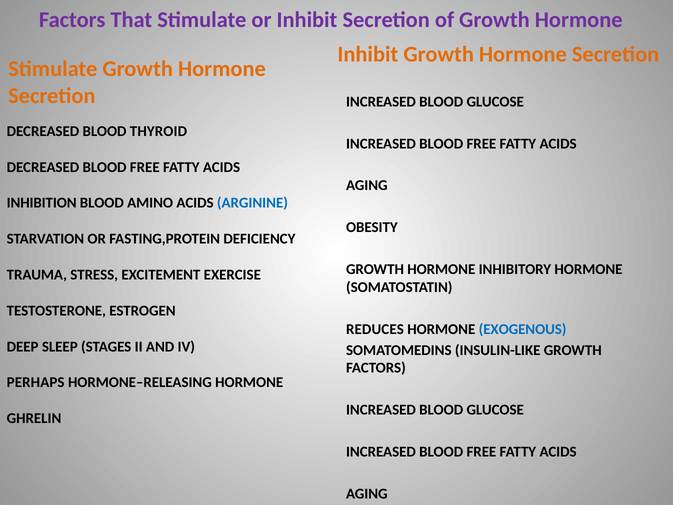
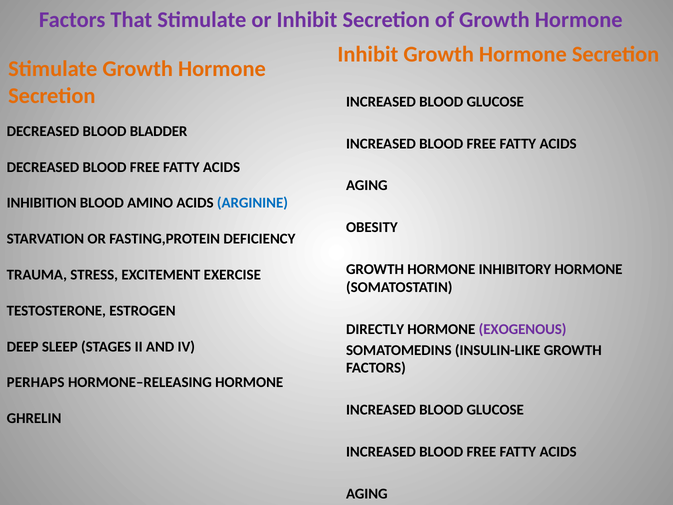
THYROID: THYROID -> BLADDER
REDUCES: REDUCES -> DIRECTLY
EXOGENOUS colour: blue -> purple
